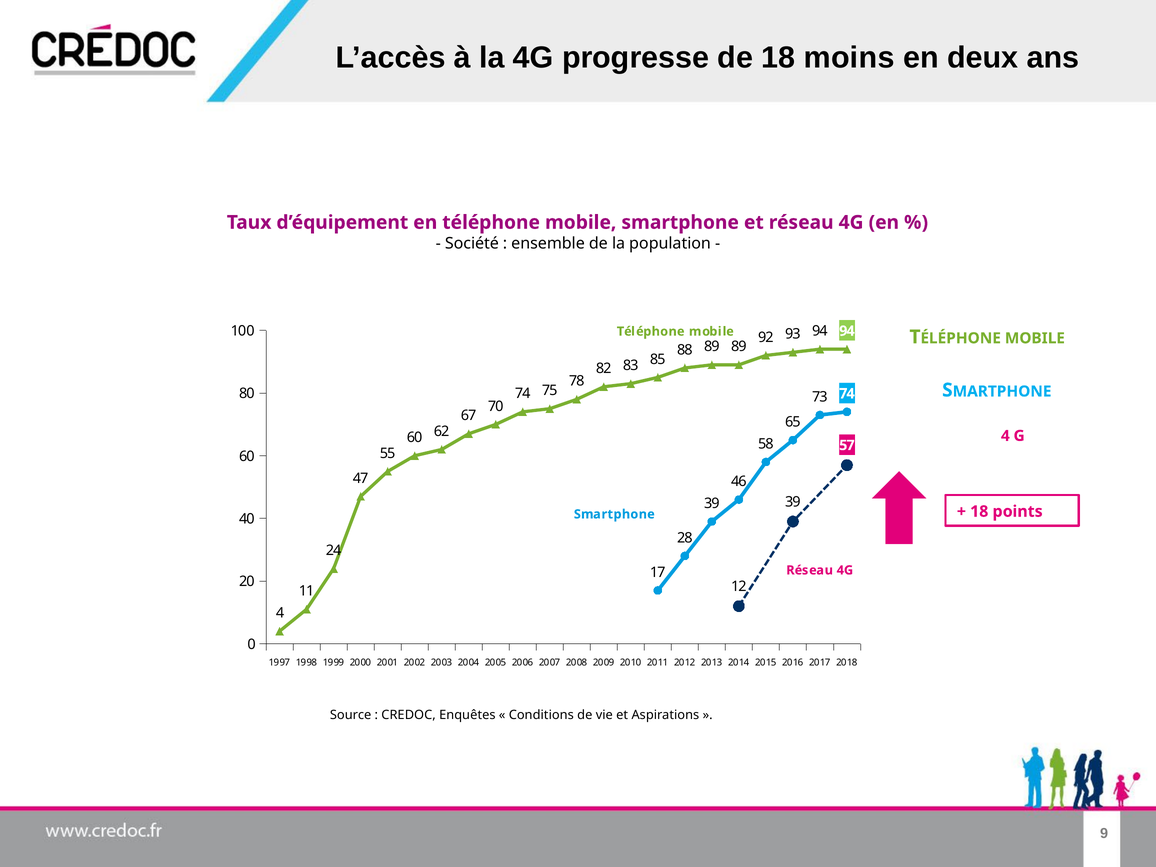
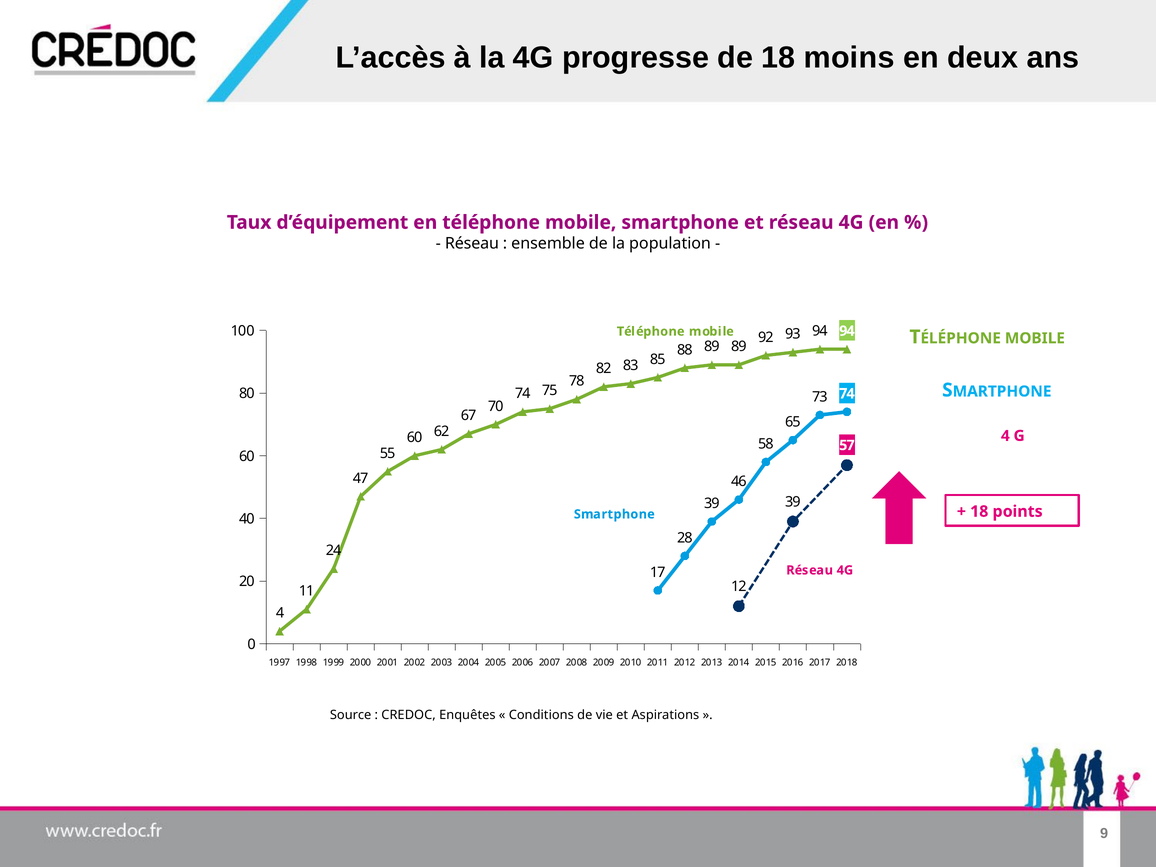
Société at (472, 243): Société -> Réseau
